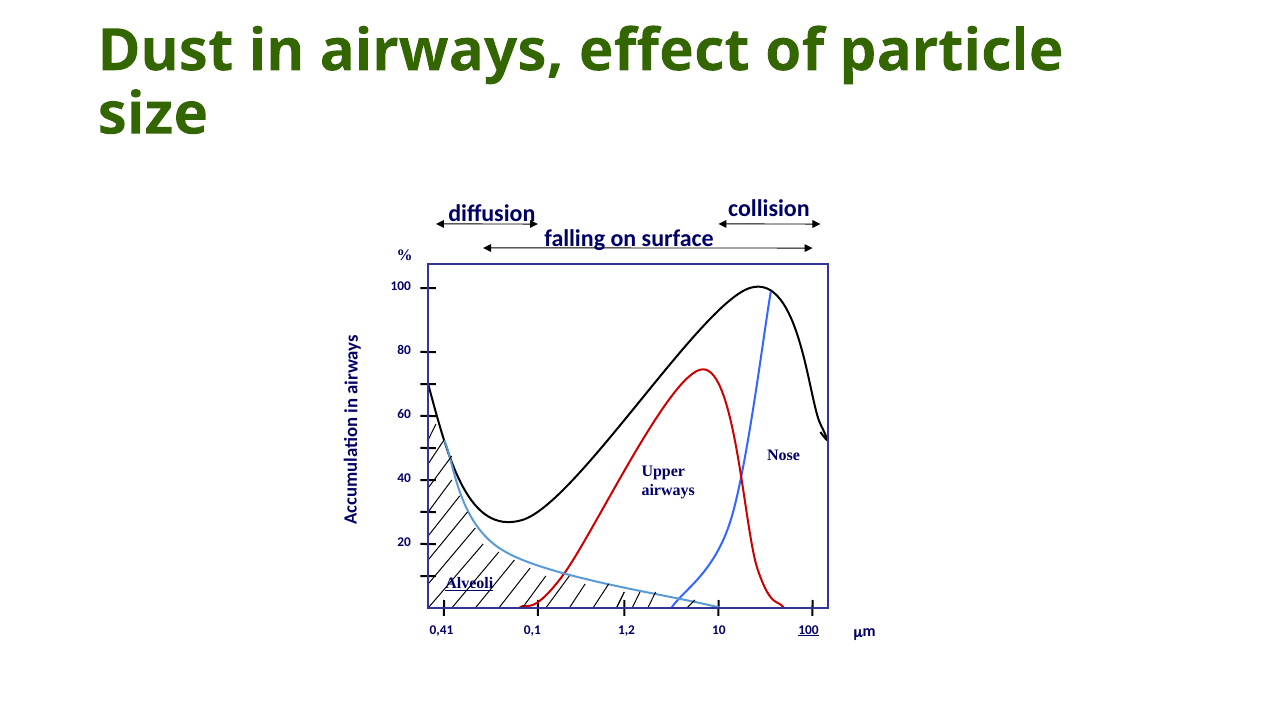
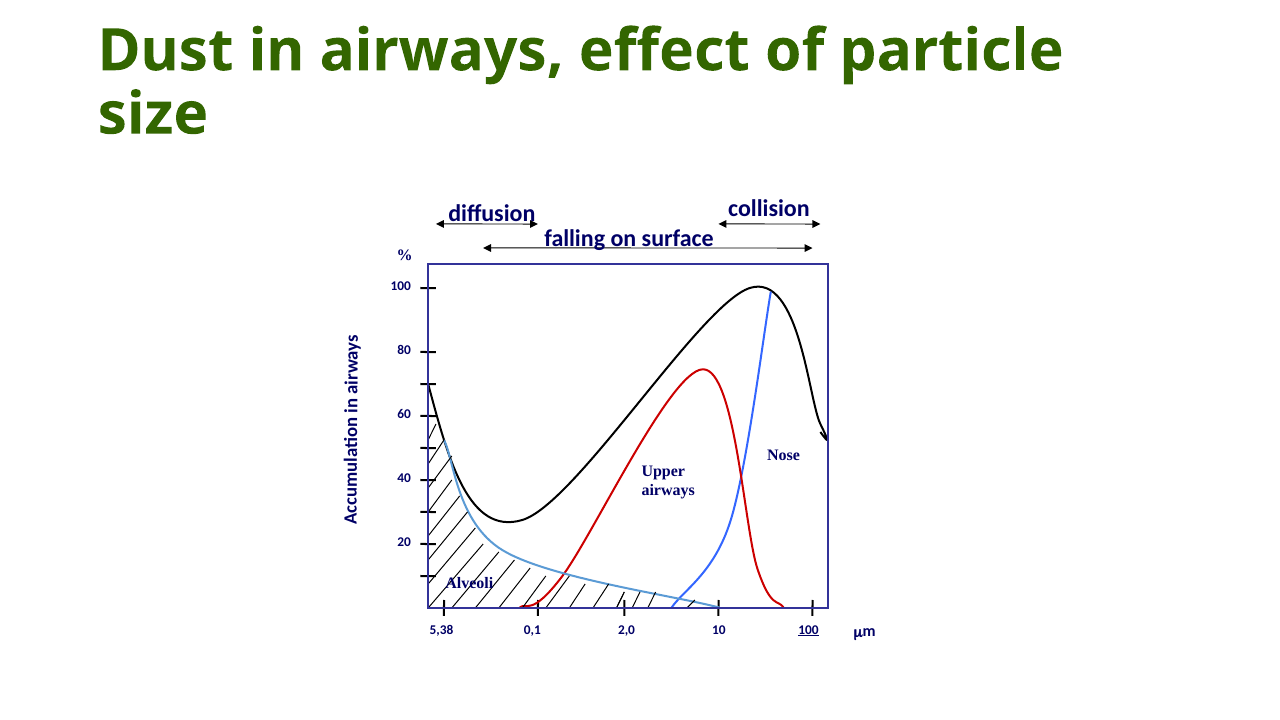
Alveoli underline: present -> none
0,41: 0,41 -> 5,38
1,2: 1,2 -> 2,0
